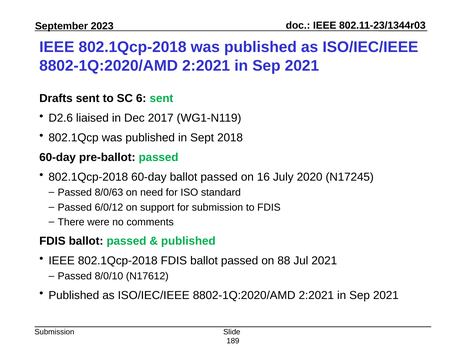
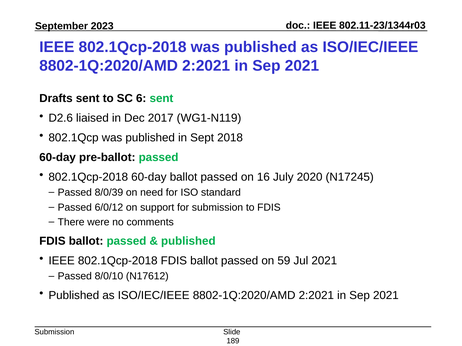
8/0/63: 8/0/63 -> 8/0/39
88: 88 -> 59
